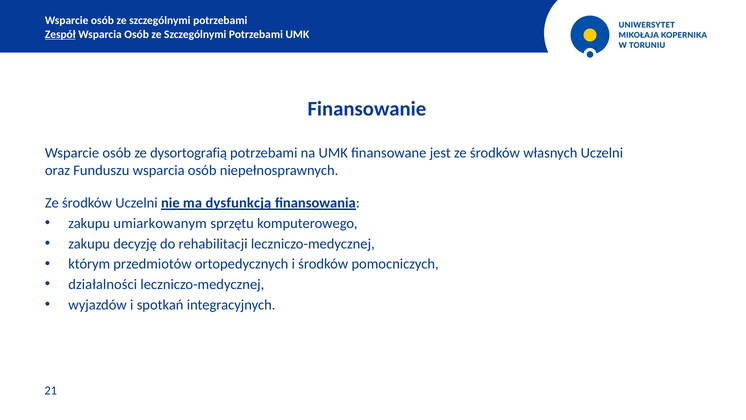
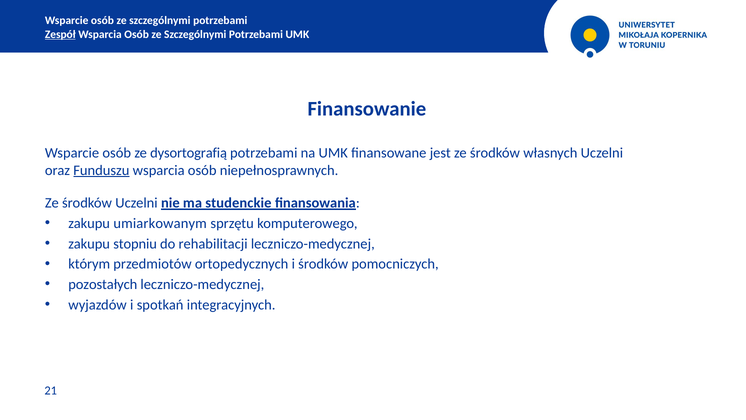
Funduszu underline: none -> present
dysfunkcją: dysfunkcją -> studenckie
decyzję: decyzję -> stopniu
działalności: działalności -> pozostałych
